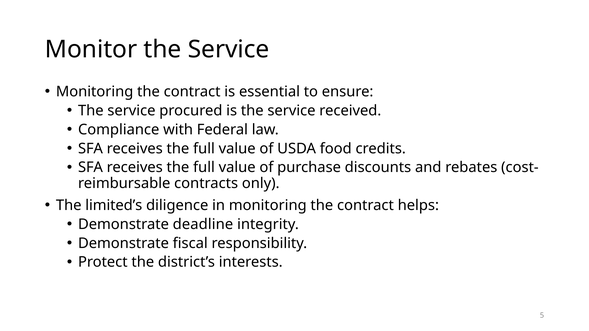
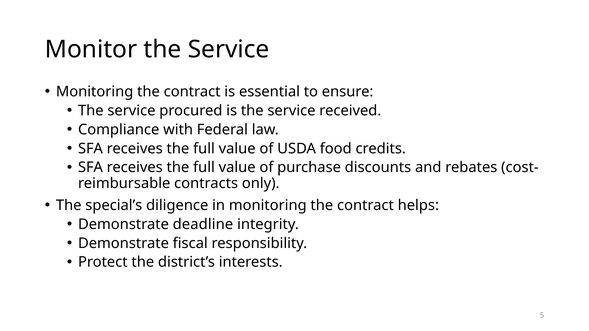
limited’s: limited’s -> special’s
